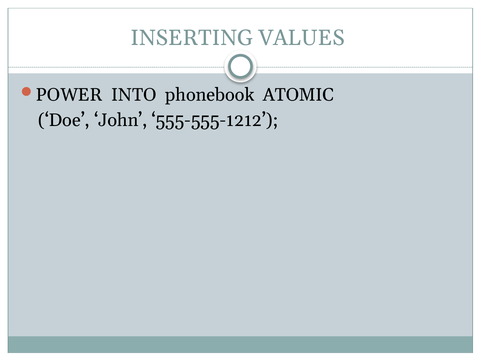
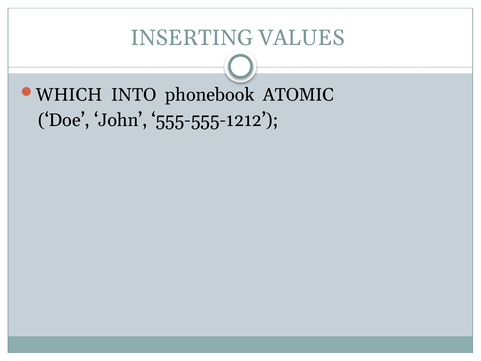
POWER: POWER -> WHICH
